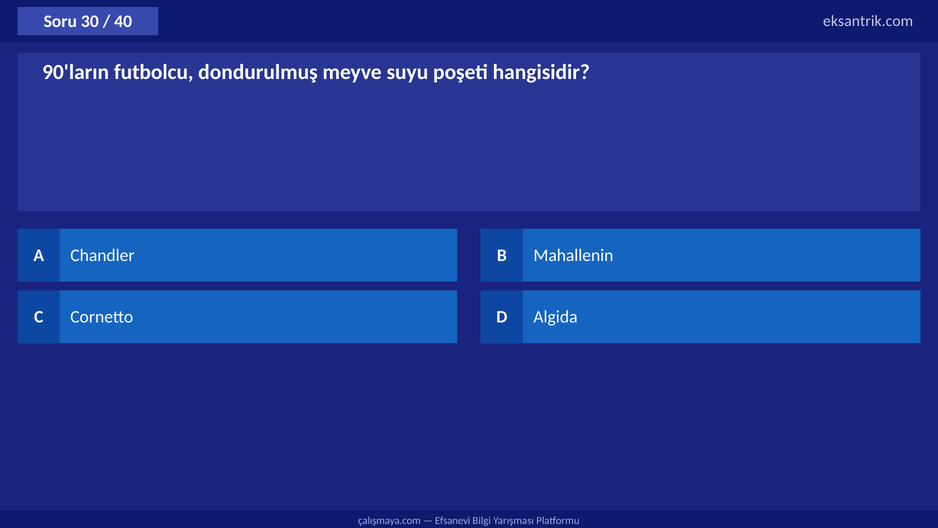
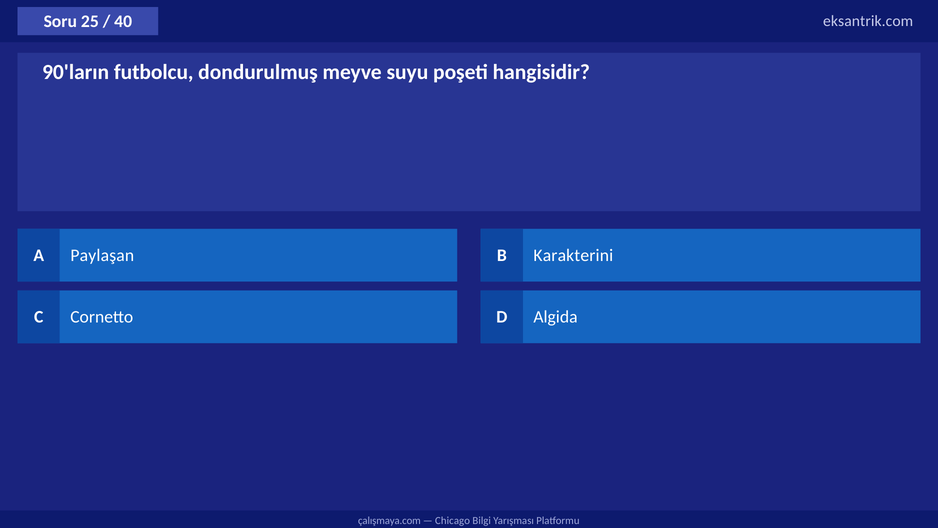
30: 30 -> 25
Chandler: Chandler -> Paylaşan
Mahallenin: Mahallenin -> Karakterini
Efsanevi: Efsanevi -> Chicago
